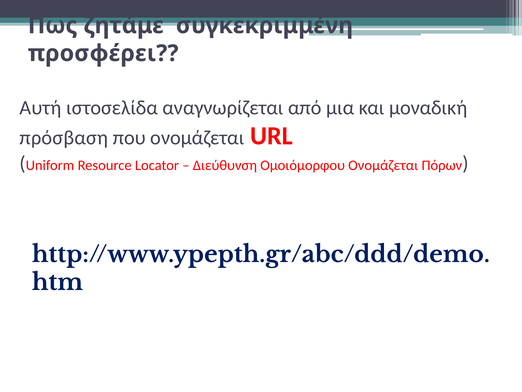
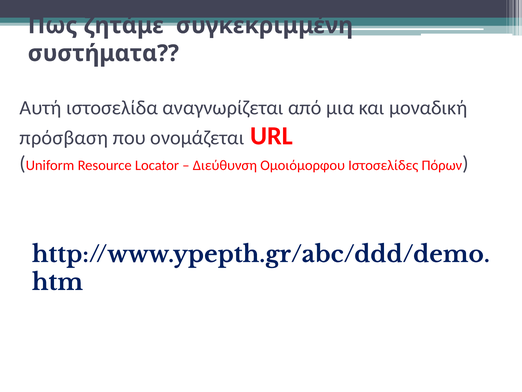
προσφέρει: προσφέρει -> συστήματα
Ομοιόμορφου Ονομάζεται: Ονομάζεται -> Ιστοσελίδες
